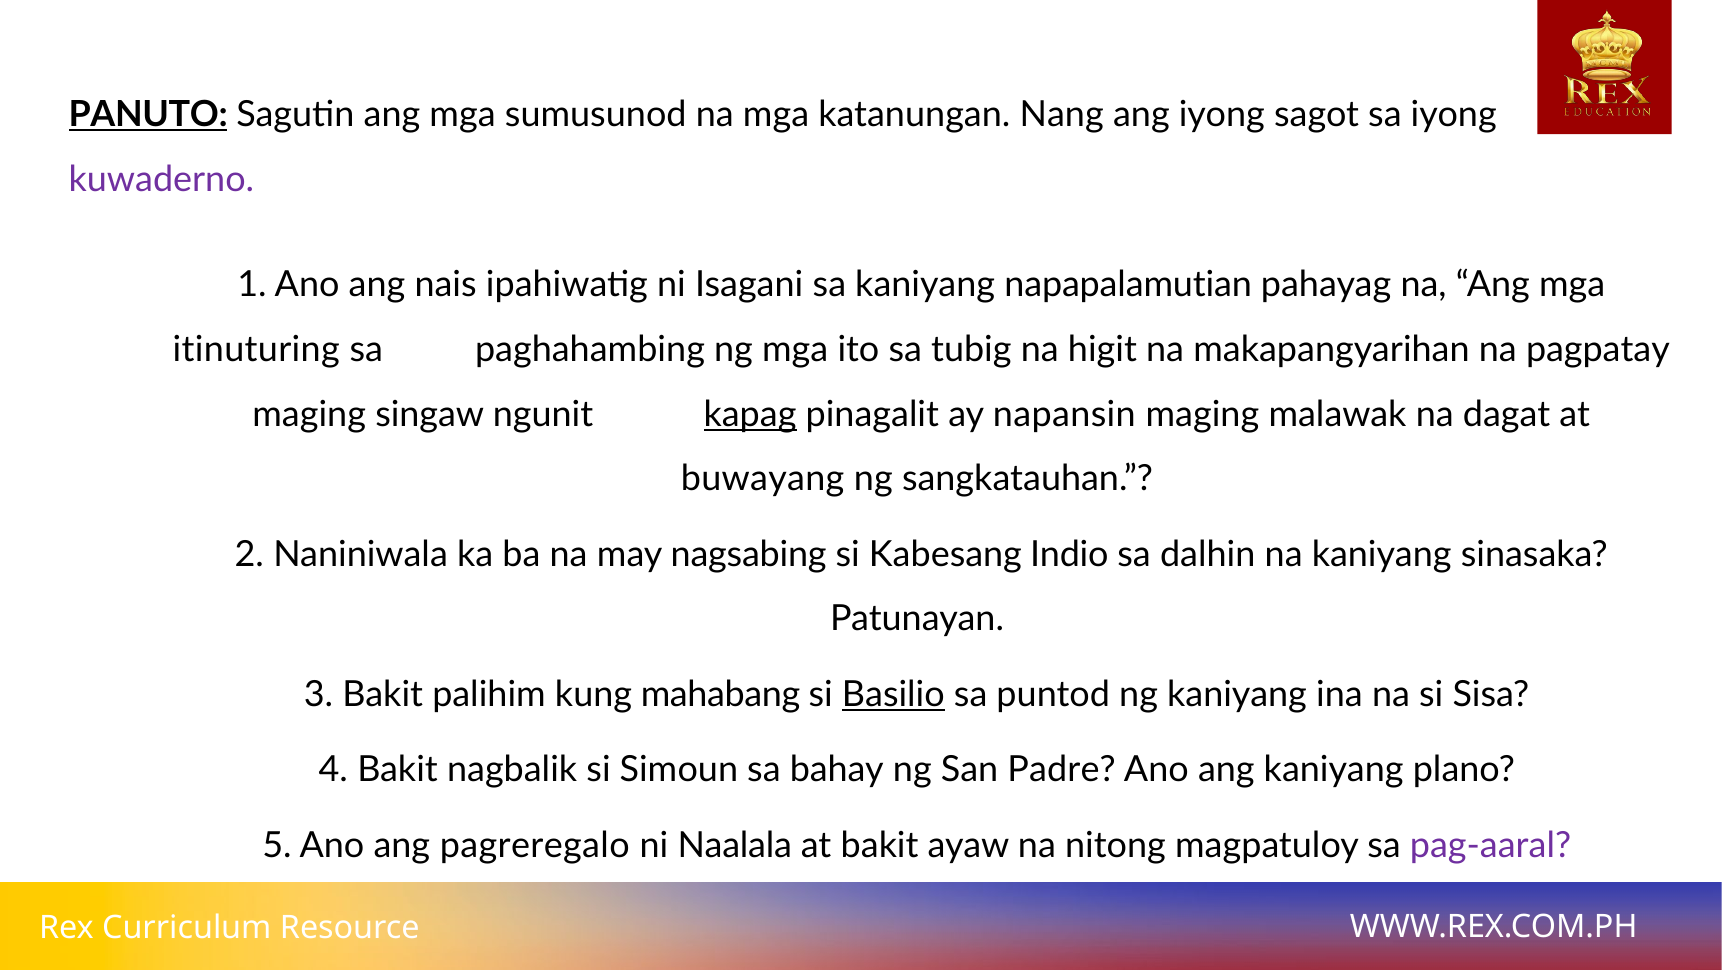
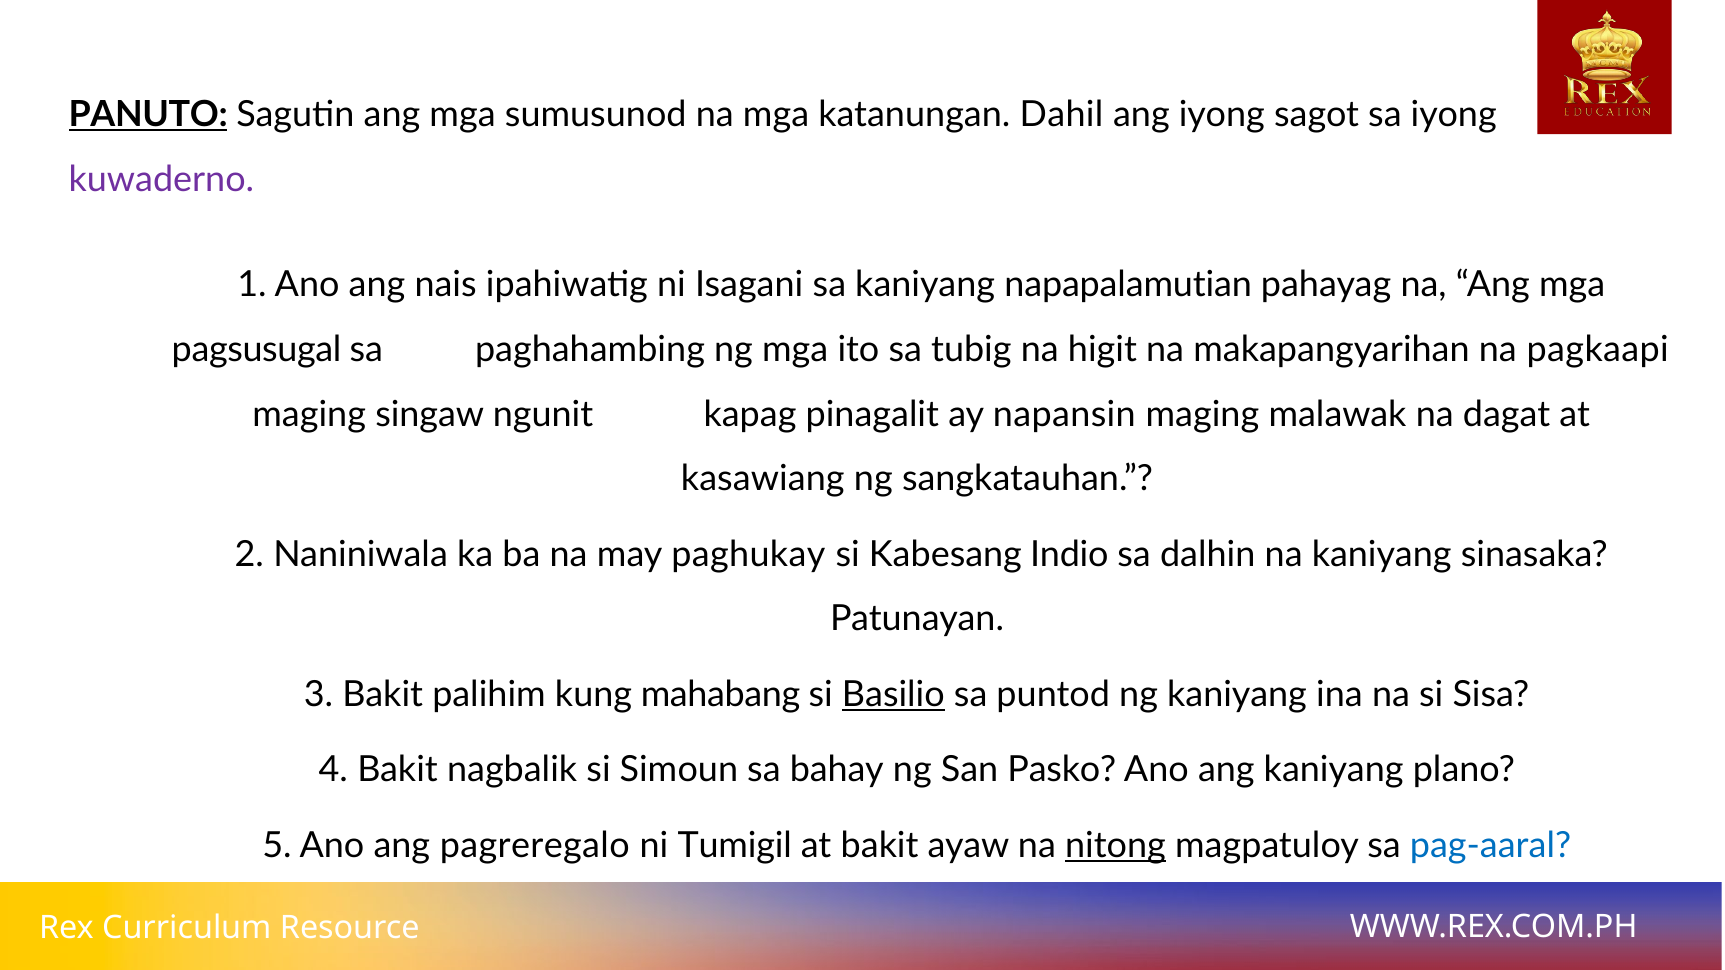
Nang: Nang -> Dahil
itinuturing: itinuturing -> pagsusugal
pagpatay: pagpatay -> pagkaapi
kapag underline: present -> none
buwayang: buwayang -> kasawiang
nagsabing: nagsabing -> paghukay
Padre: Padre -> Pasko
Naalala: Naalala -> Tumigil
nitong underline: none -> present
pag-aaral colour: purple -> blue
